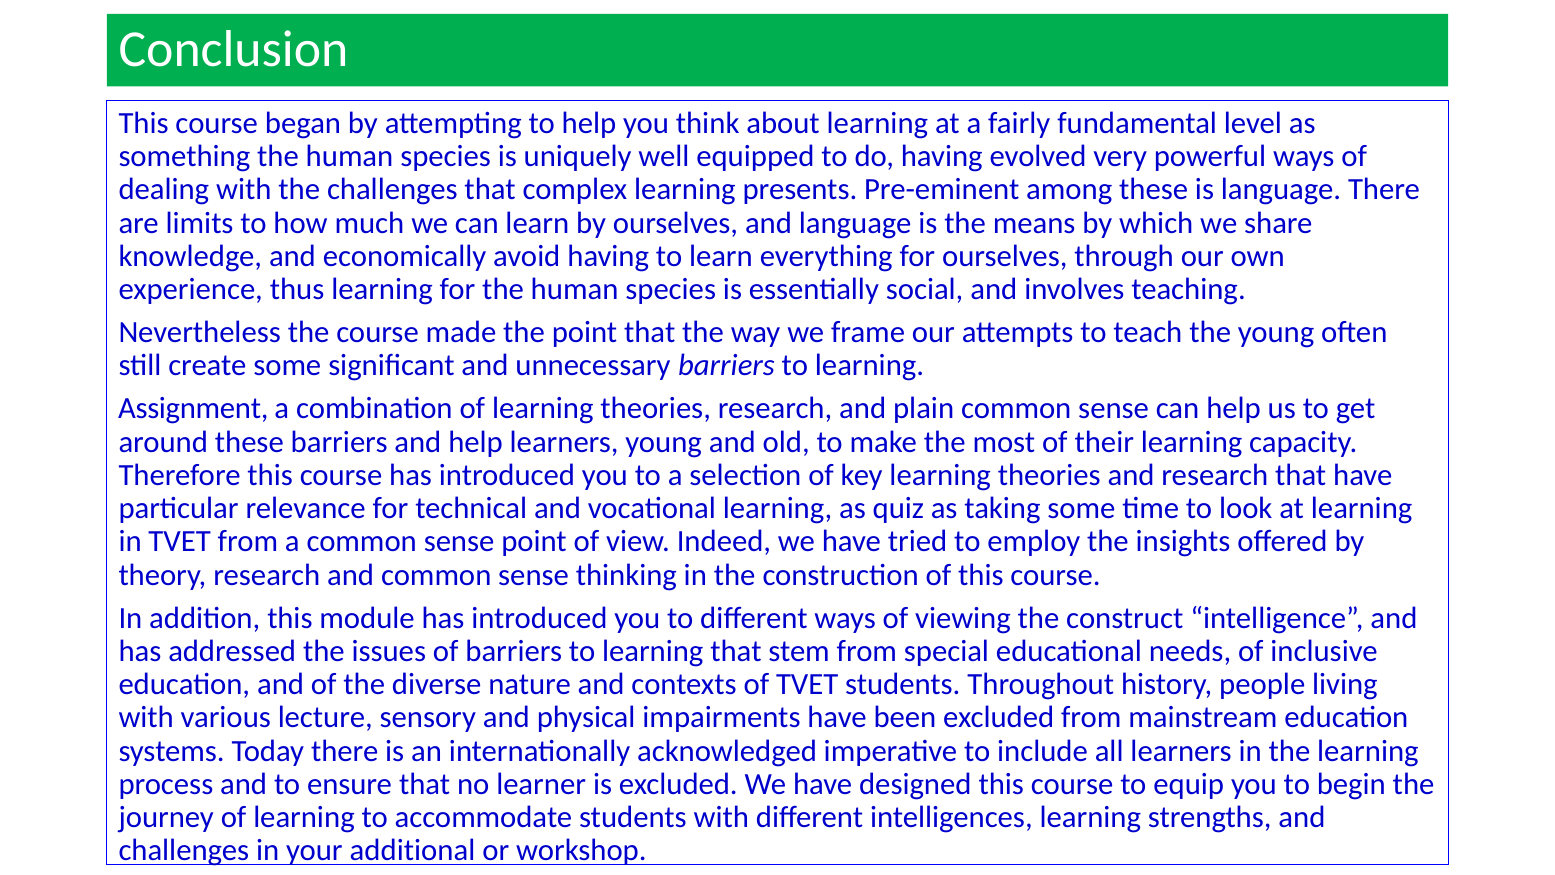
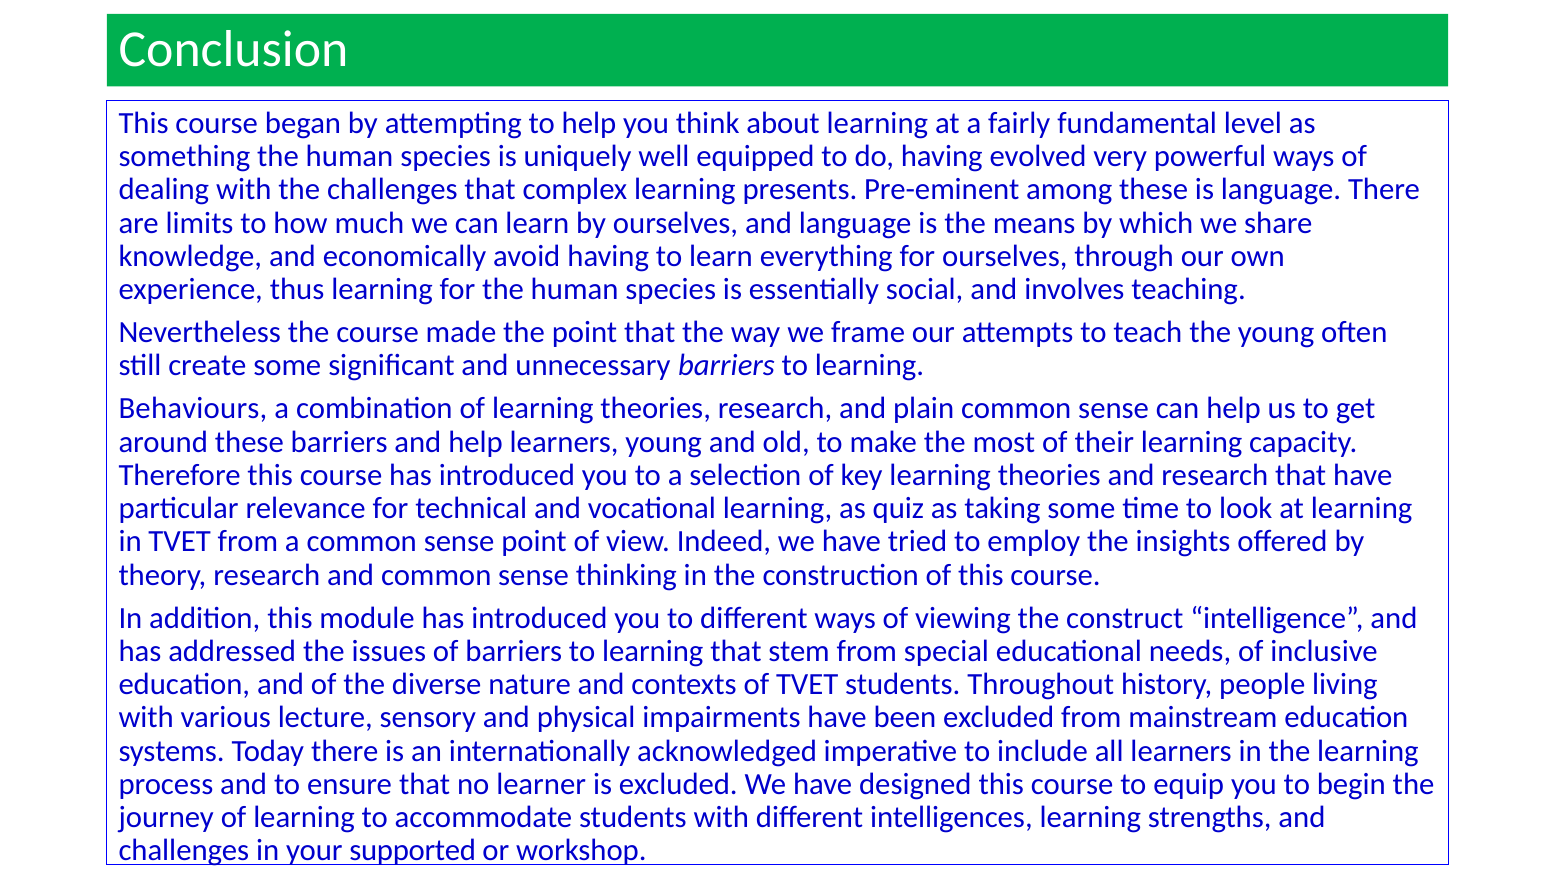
Assignment: Assignment -> Behaviours
additional: additional -> supported
